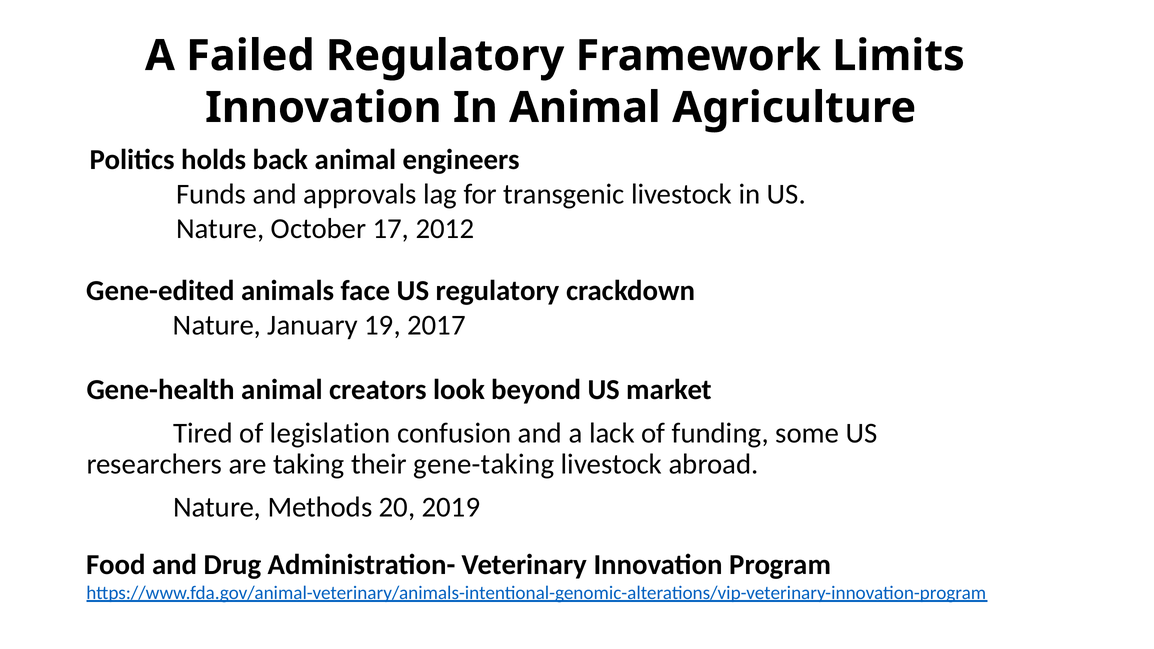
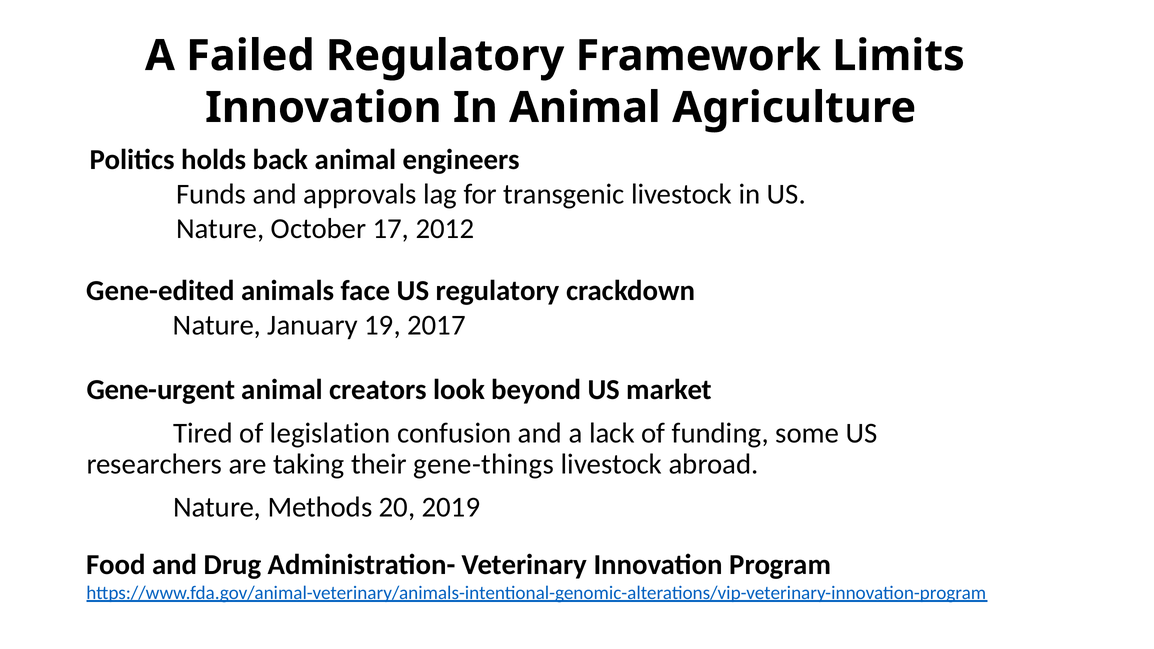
Gene-health: Gene-health -> Gene-urgent
gene-taking: gene-taking -> gene-things
